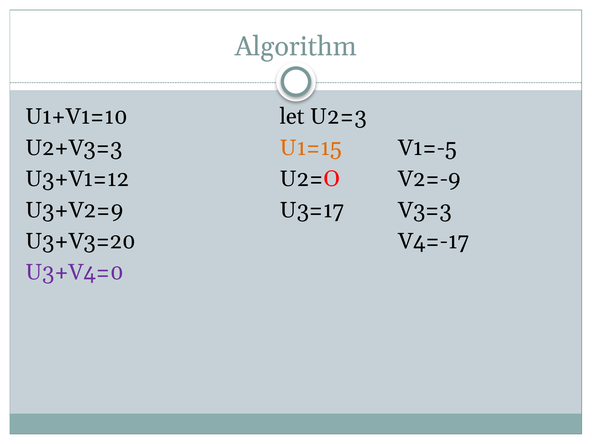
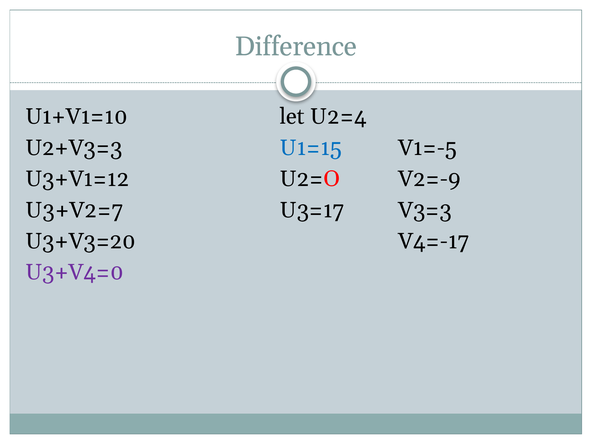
Algorithm: Algorithm -> Difference
U2=3: U2=3 -> U2=4
U1=15 colour: orange -> blue
U3+V2=9: U3+V2=9 -> U3+V2=7
